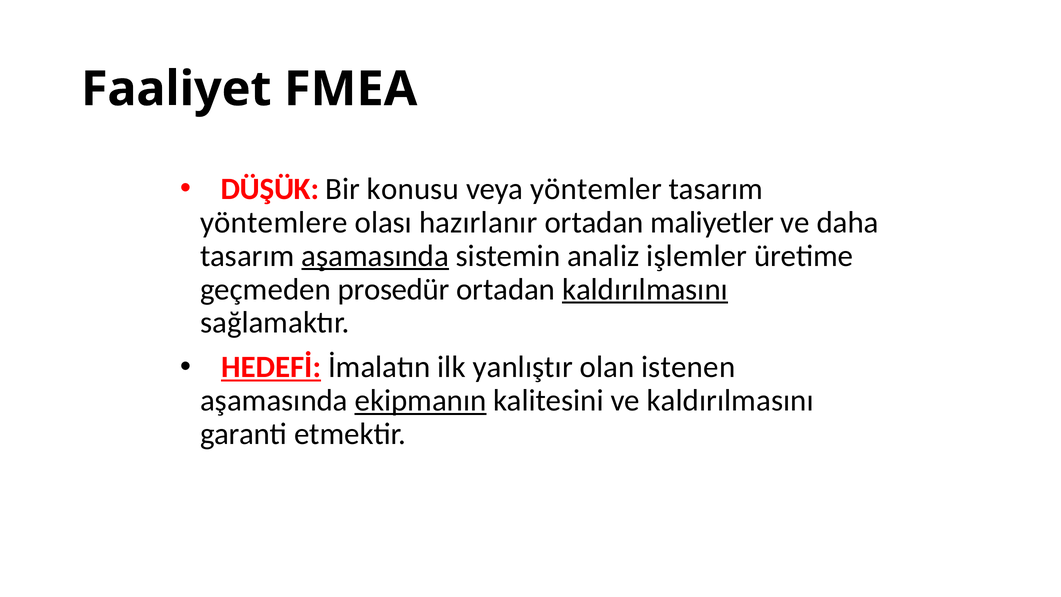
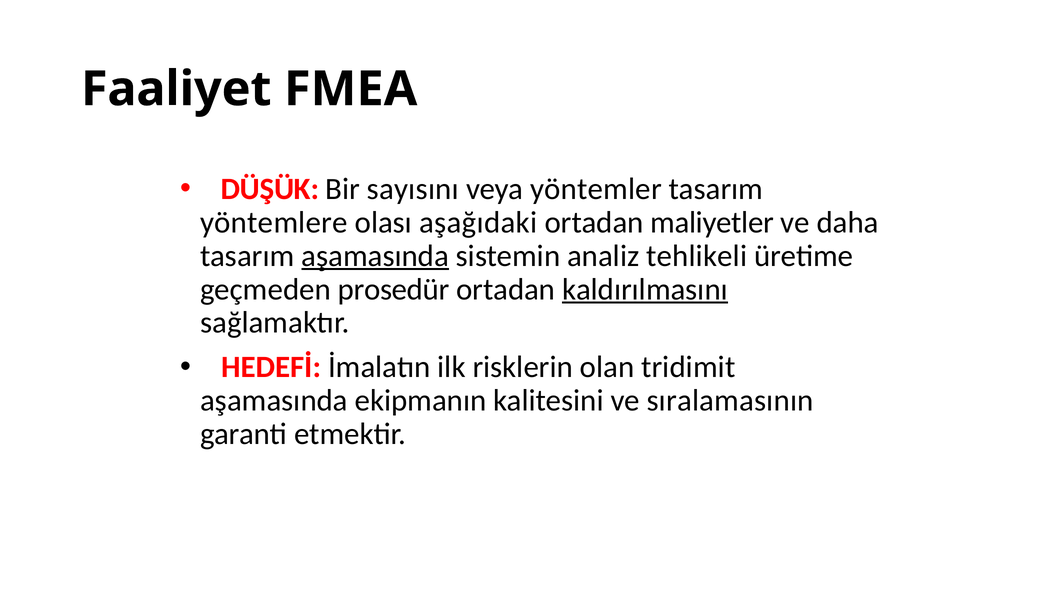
konusu: konusu -> sayısını
hazırlanır: hazırlanır -> aşağıdaki
işlemler: işlemler -> tehlikeli
HEDEFİ underline: present -> none
yanlıştır: yanlıştır -> risklerin
istenen: istenen -> tridimit
ekipmanın underline: present -> none
ve kaldırılmasını: kaldırılmasını -> sıralamasının
